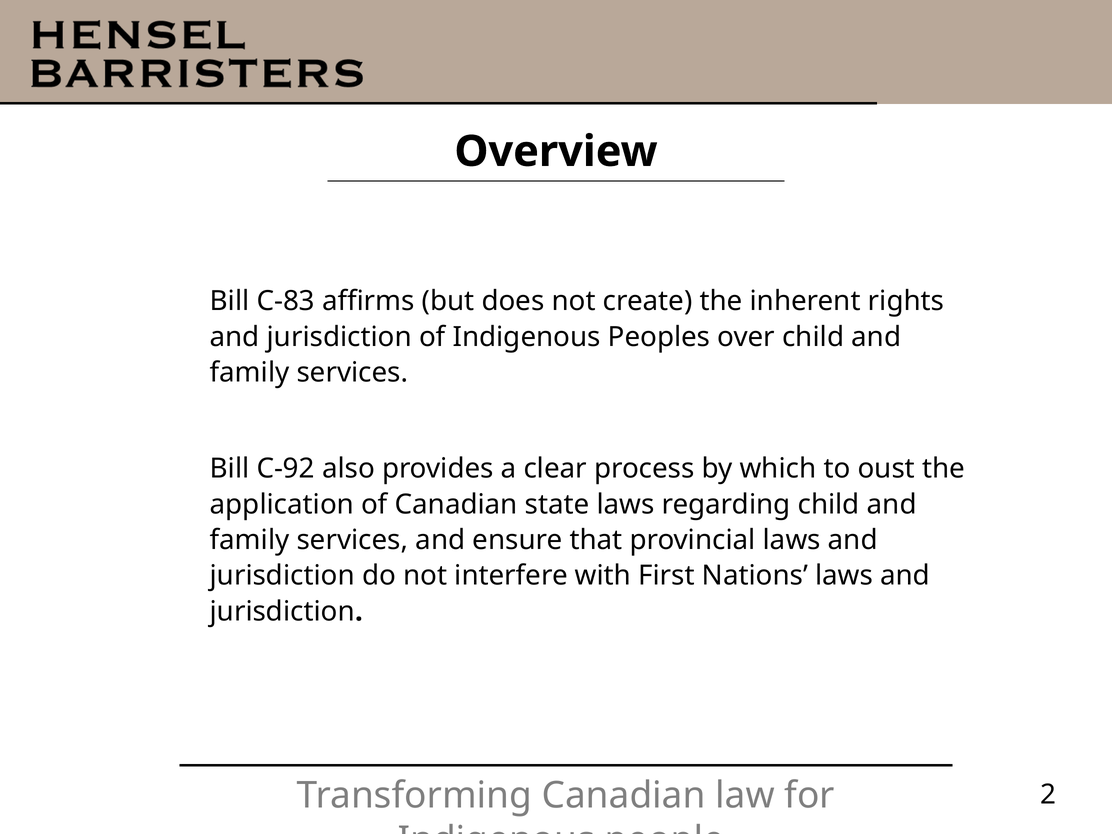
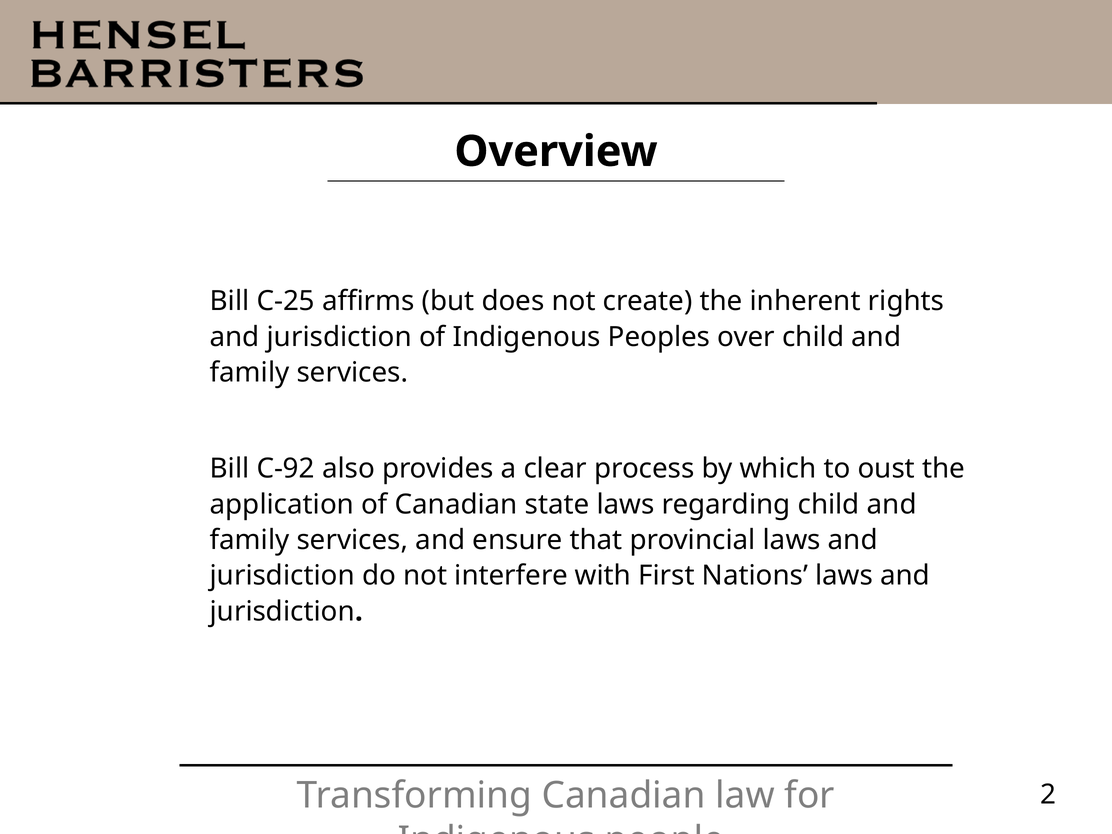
C-83: C-83 -> C-25
